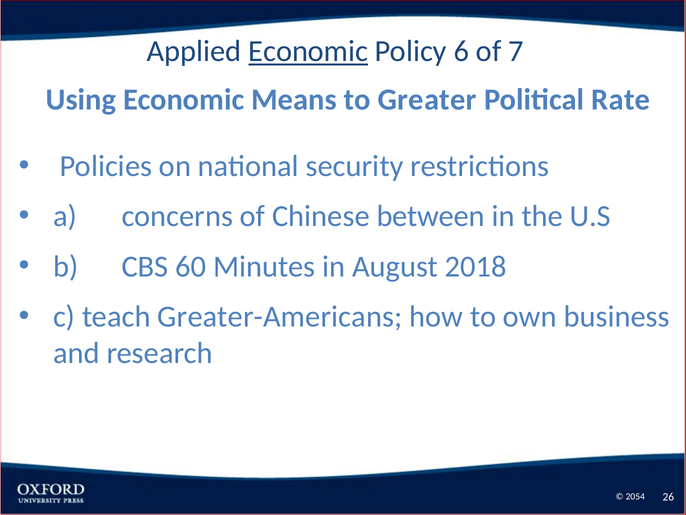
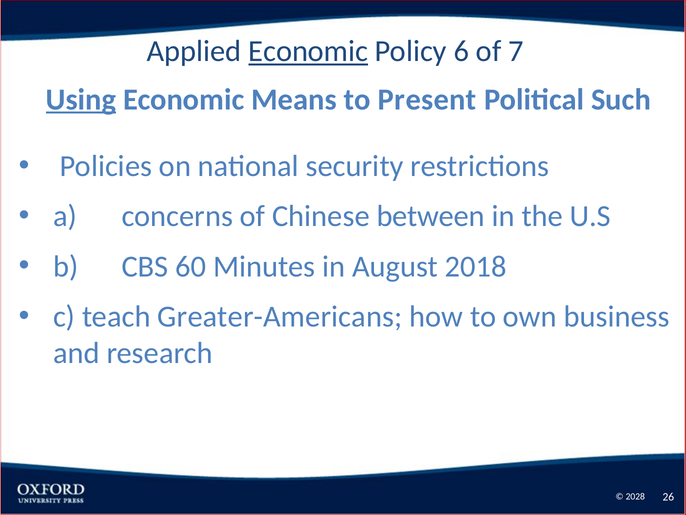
Using underline: none -> present
Greater: Greater -> Present
Rate: Rate -> Such
2054: 2054 -> 2028
